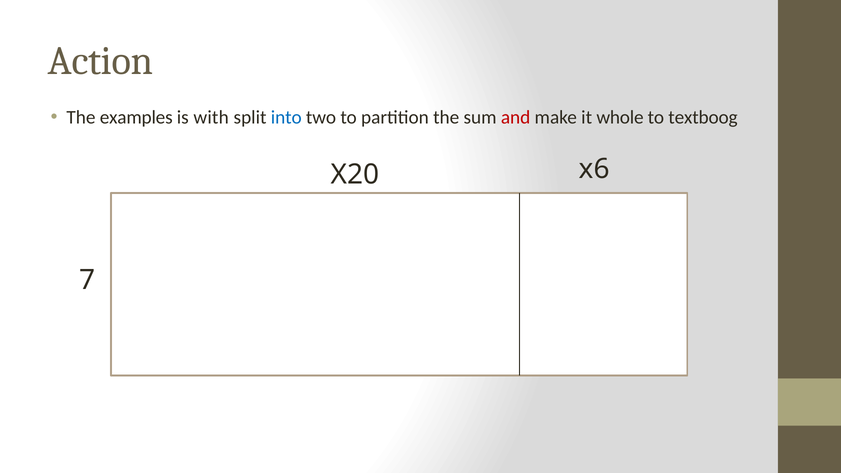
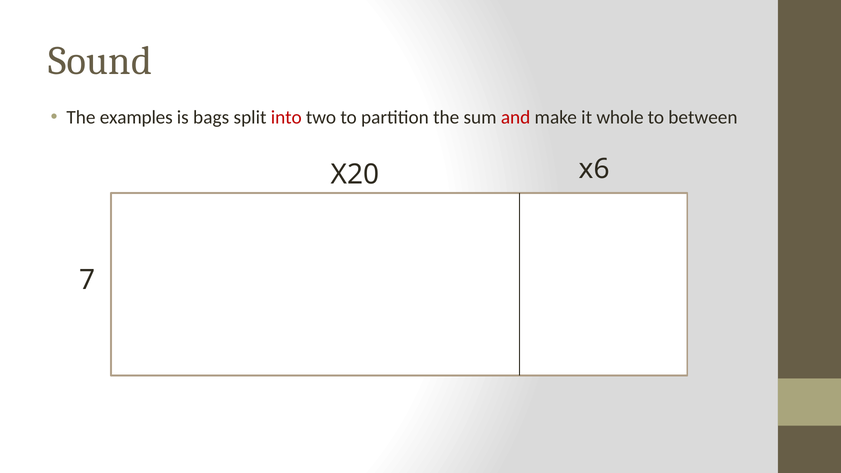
Action: Action -> Sound
with: with -> bags
into colour: blue -> red
textboog: textboog -> between
